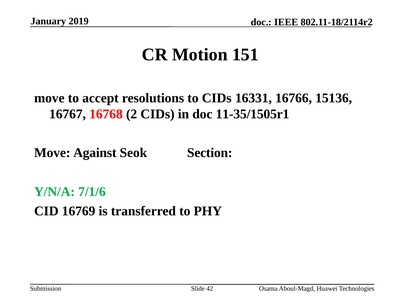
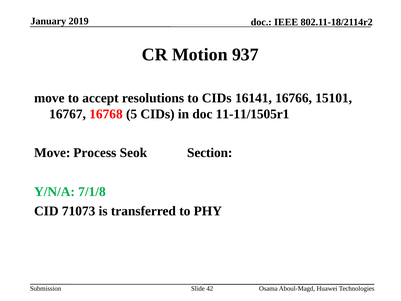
151: 151 -> 937
16331: 16331 -> 16141
15136: 15136 -> 15101
2: 2 -> 5
11-35/1505r1: 11-35/1505r1 -> 11-11/1505r1
Against: Against -> Process
7/1/6: 7/1/6 -> 7/1/8
16769: 16769 -> 71073
